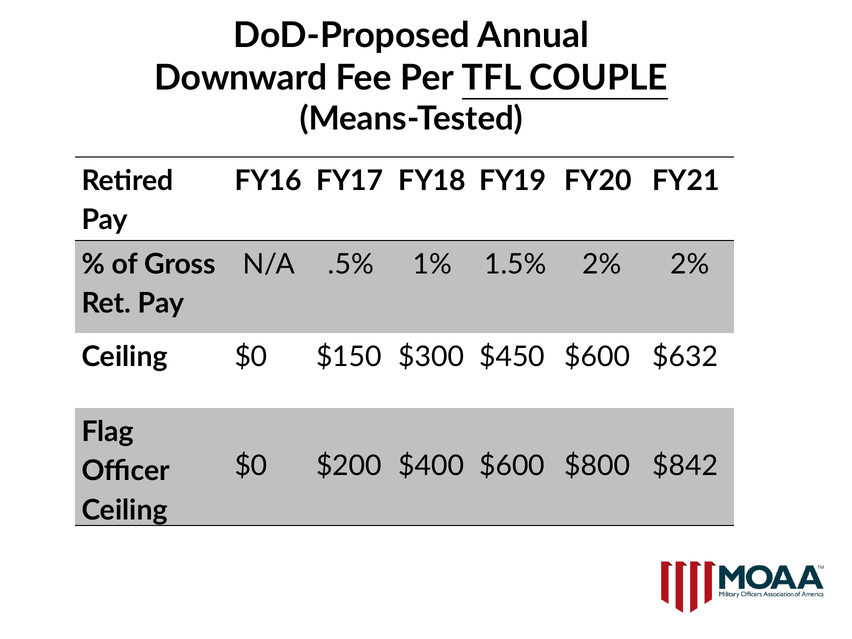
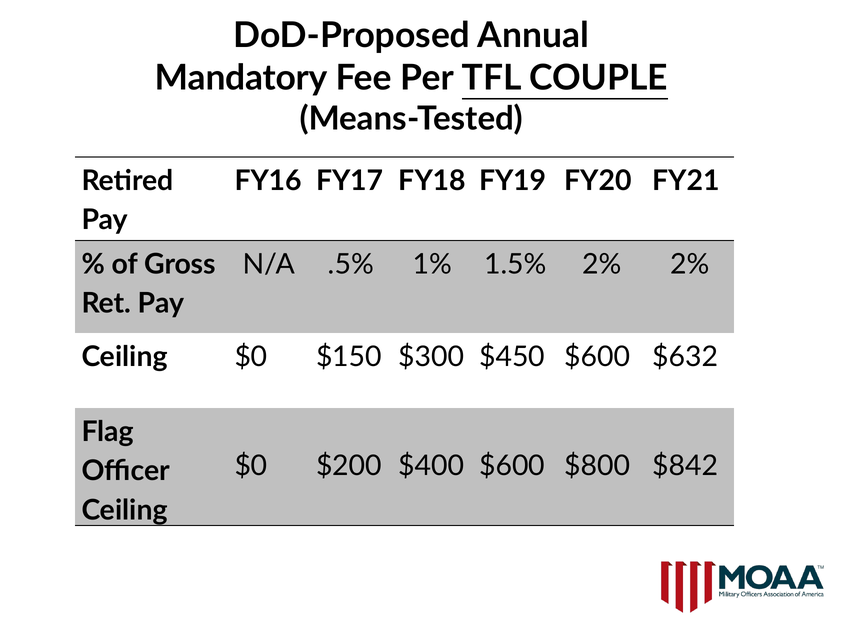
Downward: Downward -> Mandatory
